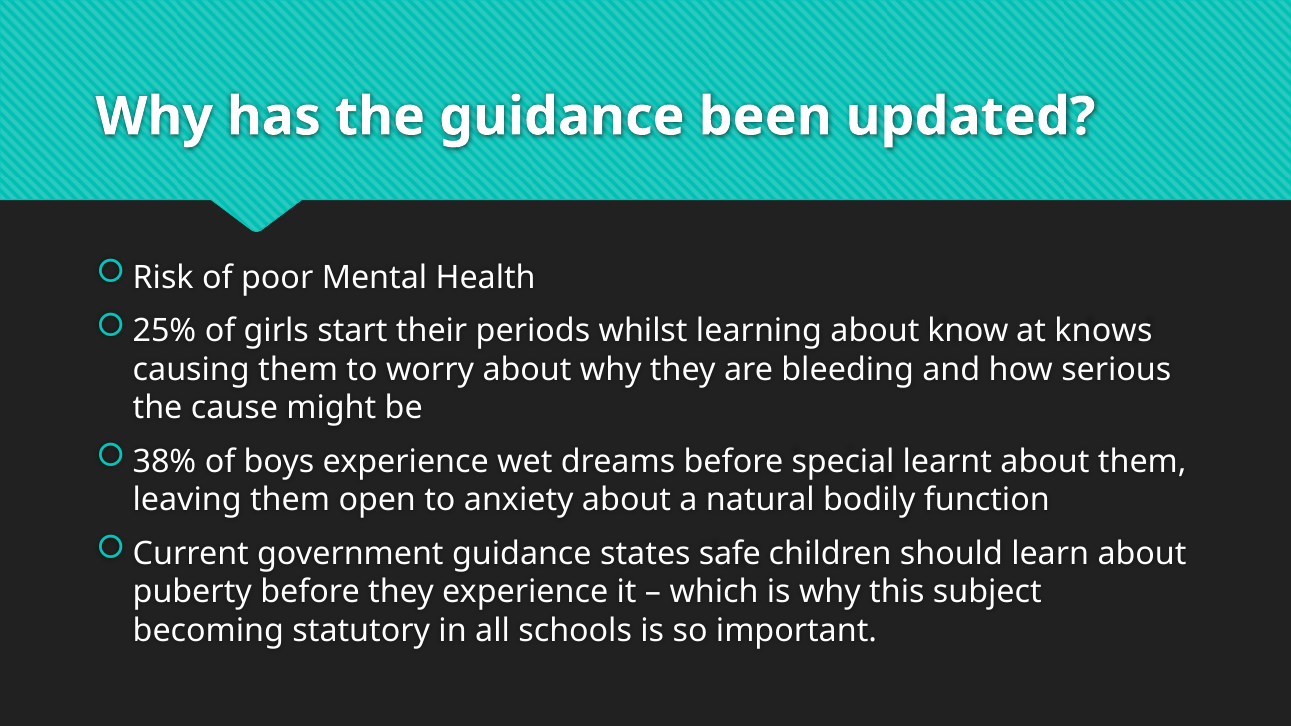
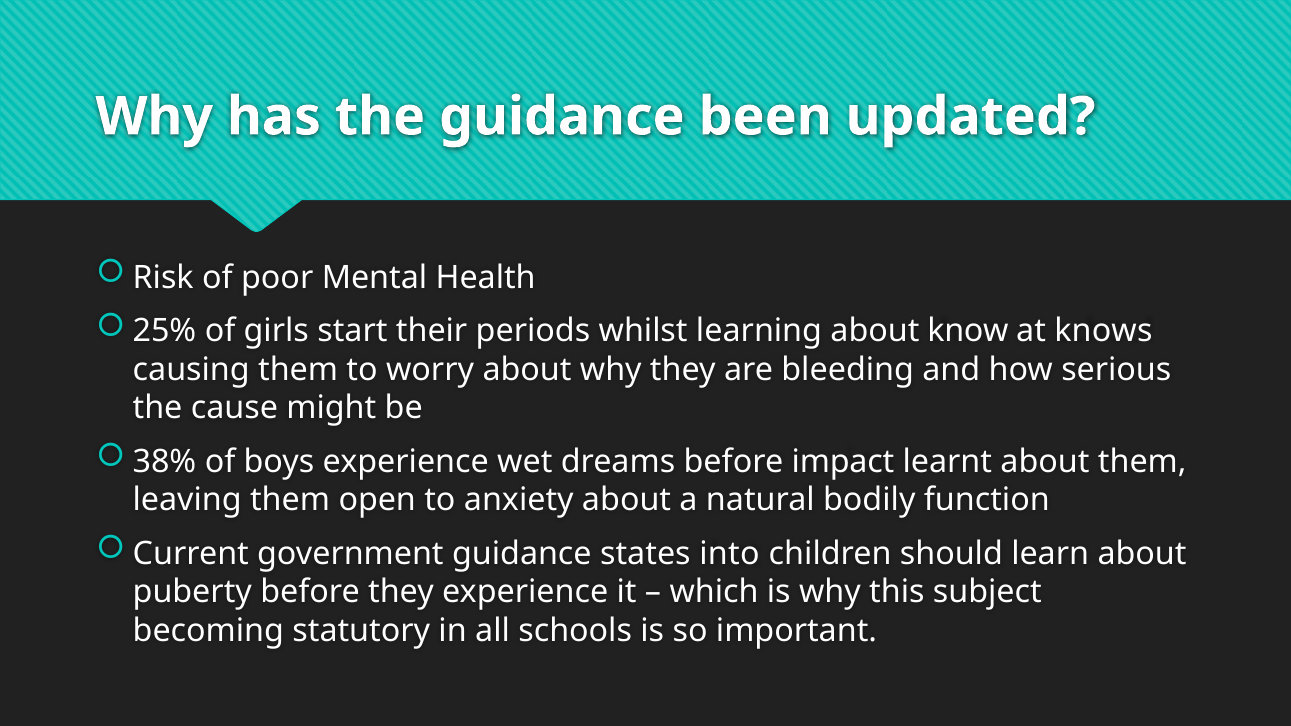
special: special -> impact
safe: safe -> into
